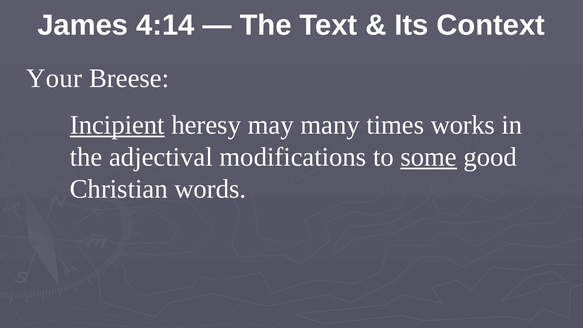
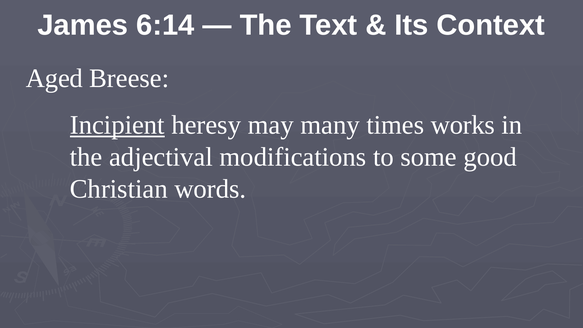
4:14: 4:14 -> 6:14
Your: Your -> Aged
some underline: present -> none
